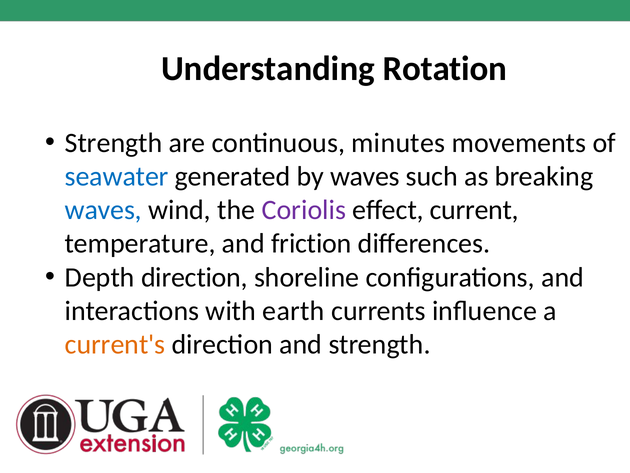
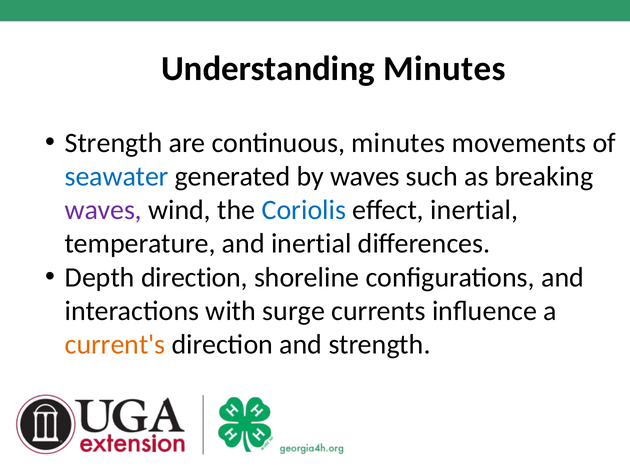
Understanding Rotation: Rotation -> Minutes
waves at (103, 210) colour: blue -> purple
Coriolis colour: purple -> blue
effect current: current -> inertial
and friction: friction -> inertial
earth: earth -> surge
